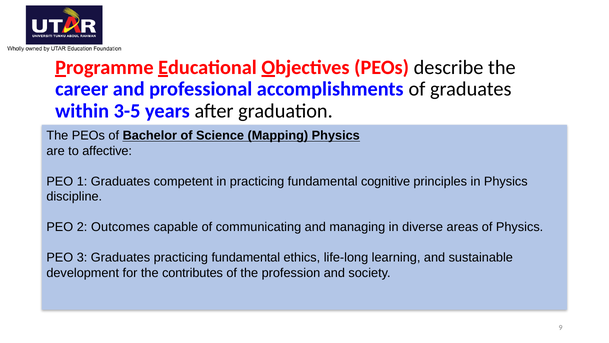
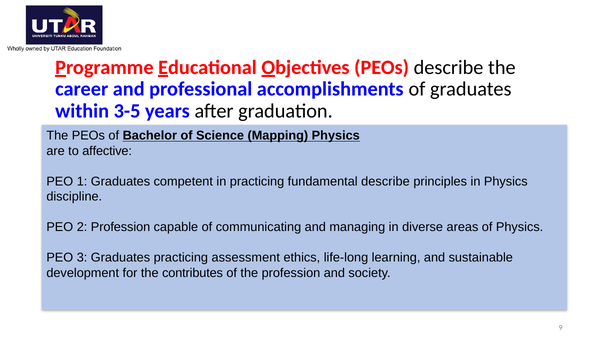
fundamental cognitive: cognitive -> describe
2 Outcomes: Outcomes -> Profession
Graduates practicing fundamental: fundamental -> assessment
